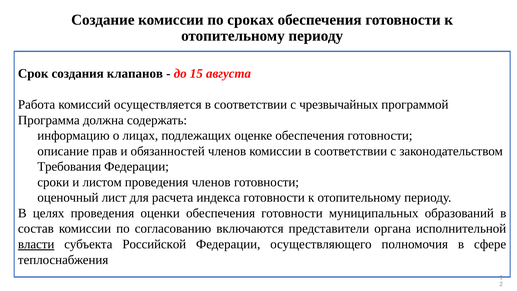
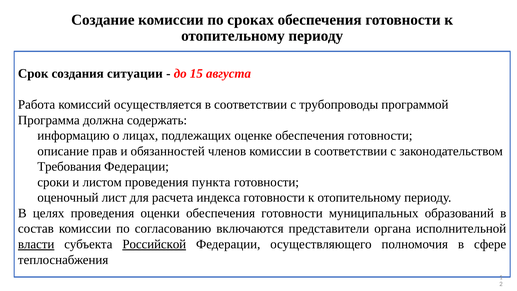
клапанов: клапанов -> ситуации
чрезвычайных: чрезвычайных -> трубопроводы
проведения членов: членов -> пункта
Российской underline: none -> present
